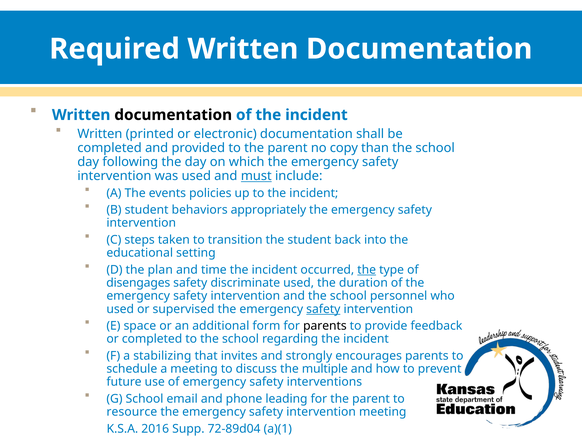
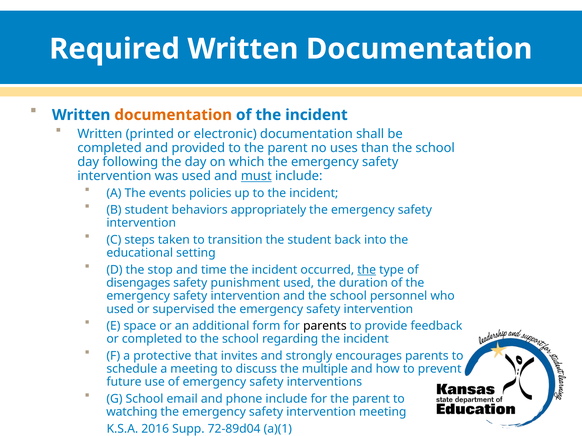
documentation at (173, 115) colour: black -> orange
copy: copy -> uses
plan: plan -> stop
discriminate: discriminate -> punishment
safety at (323, 309) underline: present -> none
stabilizing: stabilizing -> protective
phone leading: leading -> include
resource: resource -> watching
